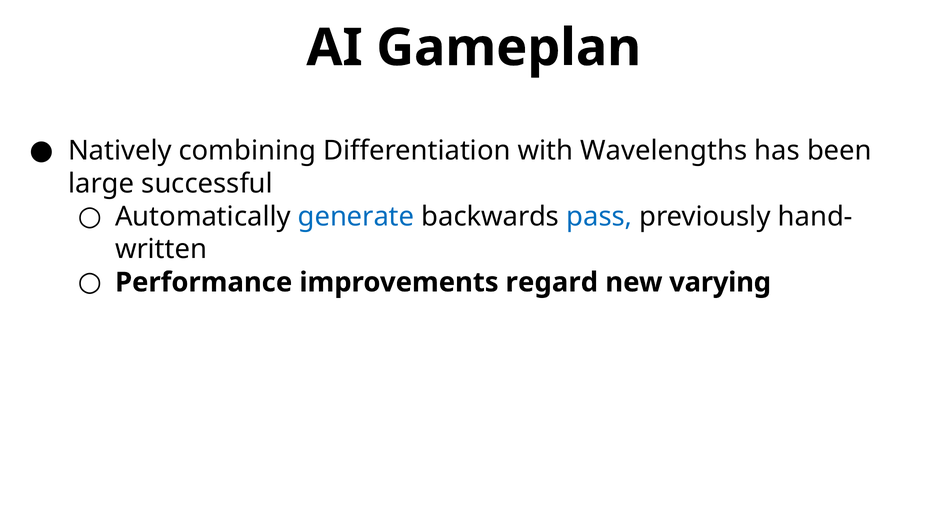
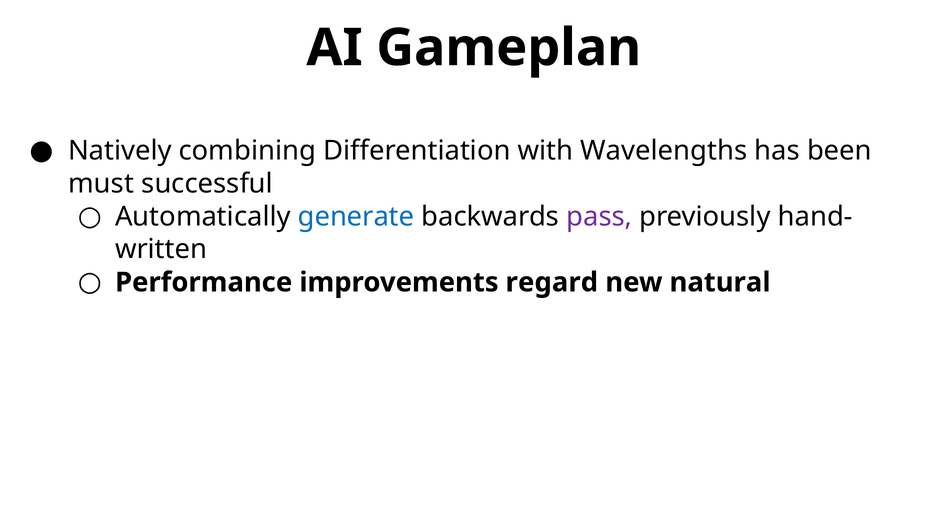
large: large -> must
pass colour: blue -> purple
varying: varying -> natural
